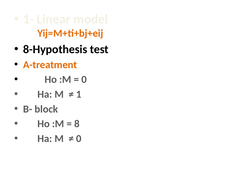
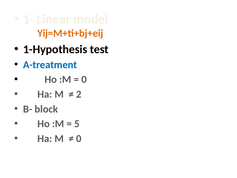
8-Hypothesis: 8-Hypothesis -> 1-Hypothesis
A-treatment colour: orange -> blue
1: 1 -> 2
8: 8 -> 5
